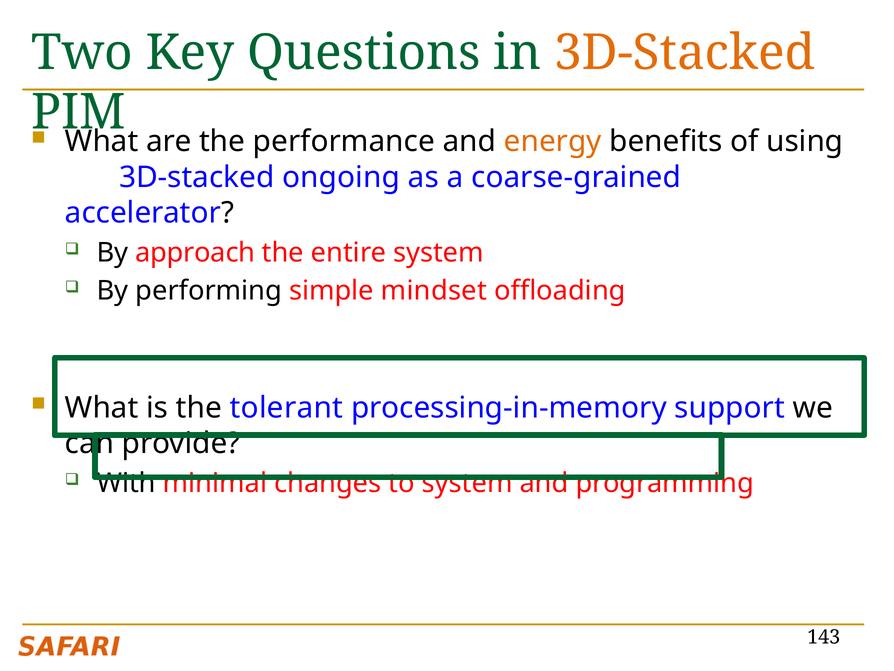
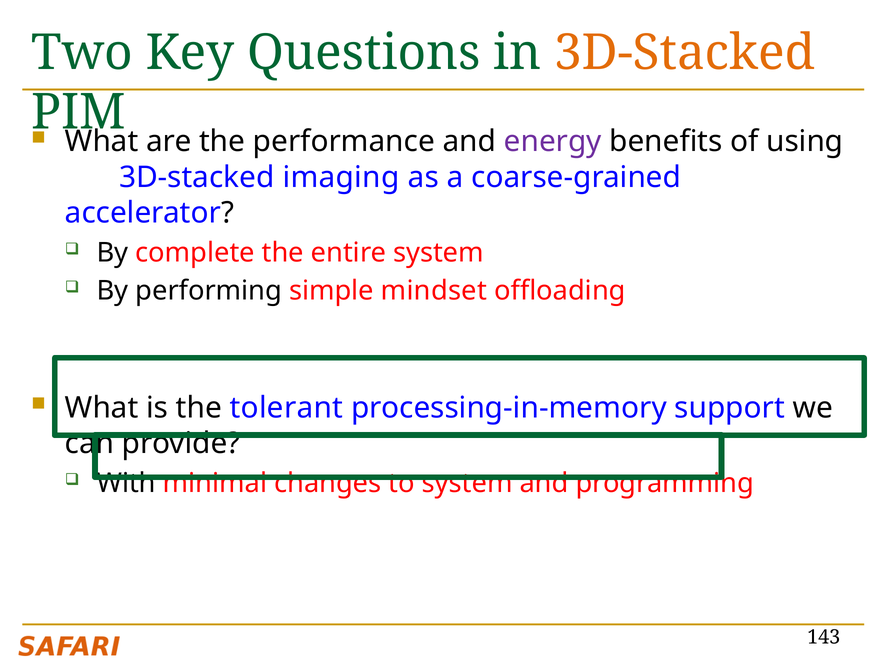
energy colour: orange -> purple
ongoing: ongoing -> imaging
approach: approach -> complete
